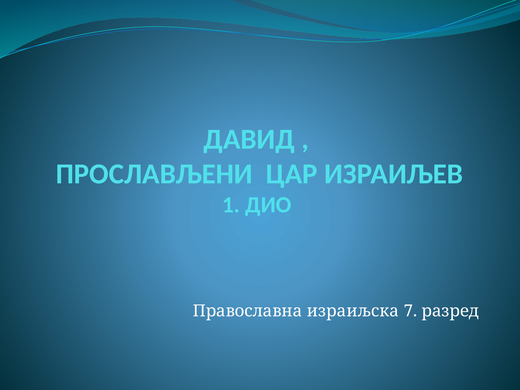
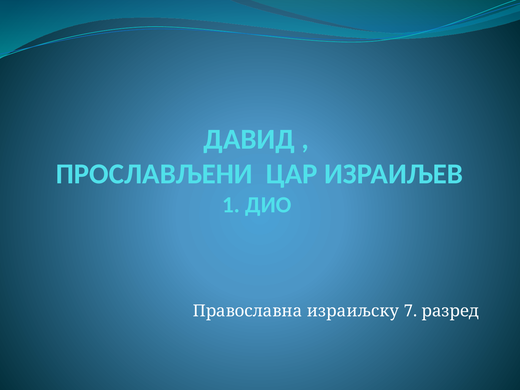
израиљска: израиљска -> израиљску
